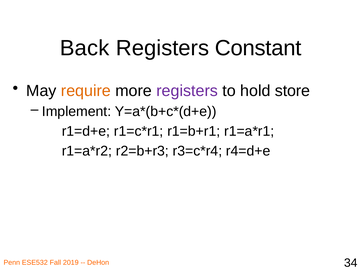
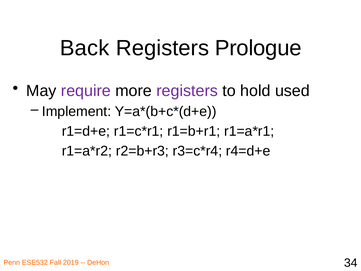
Constant: Constant -> Prologue
require colour: orange -> purple
store: store -> used
